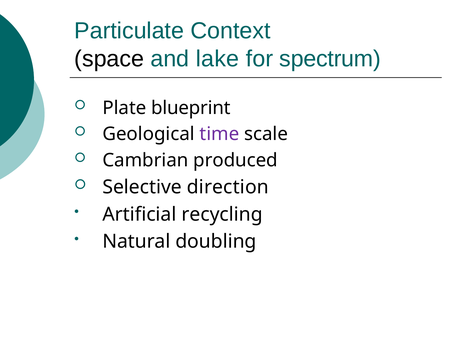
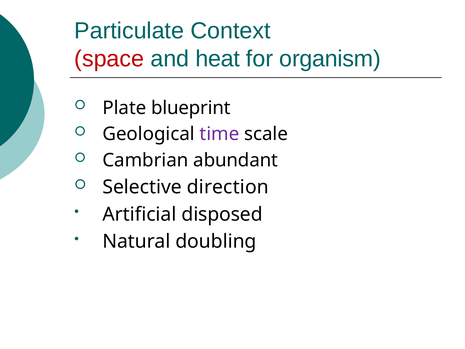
space colour: black -> red
lake: lake -> heat
spectrum: spectrum -> organism
produced: produced -> abundant
recycling: recycling -> disposed
